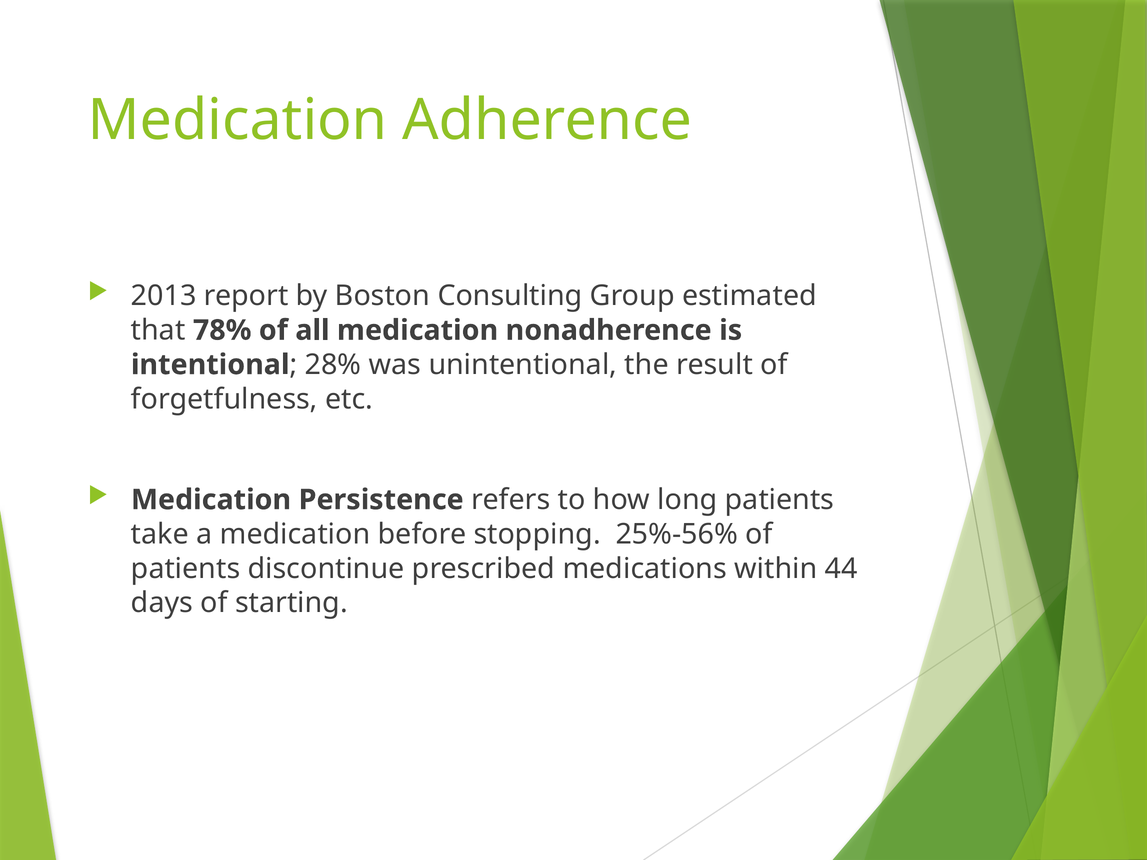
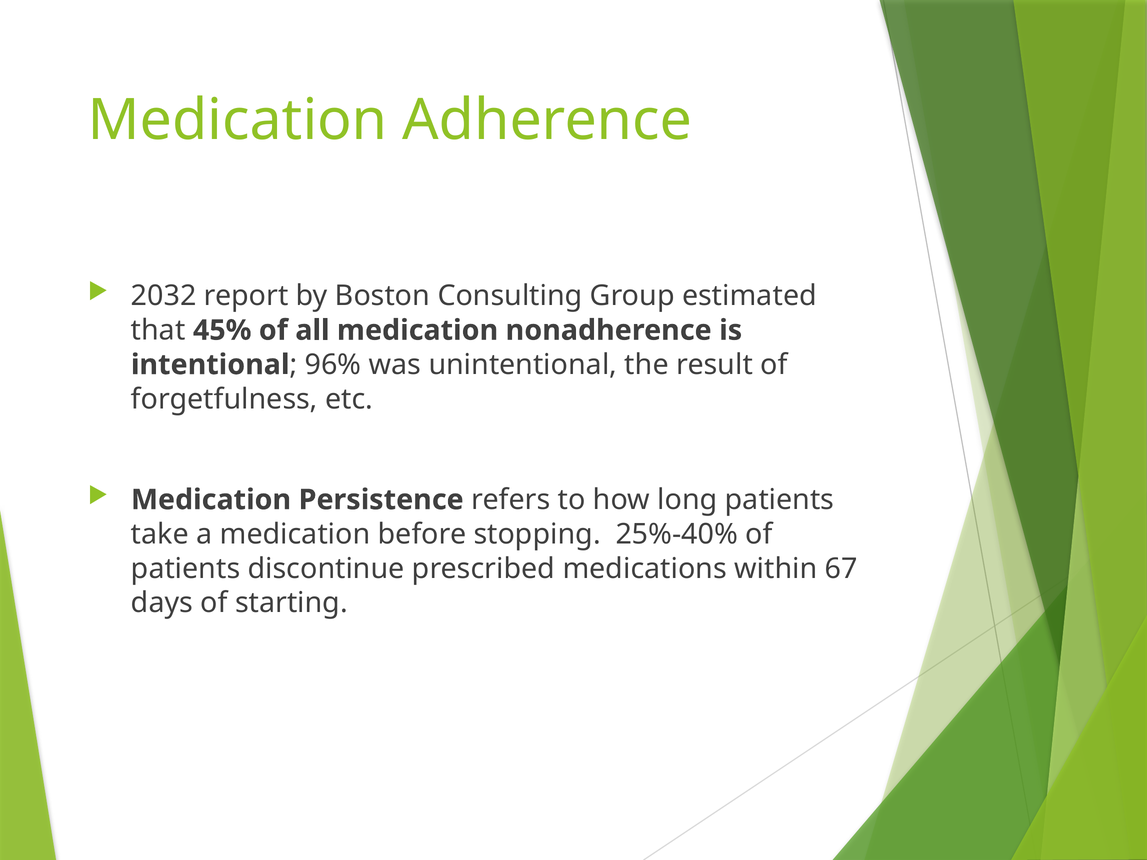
2013: 2013 -> 2032
78%: 78% -> 45%
28%: 28% -> 96%
25%-56%: 25%-56% -> 25%-40%
44: 44 -> 67
